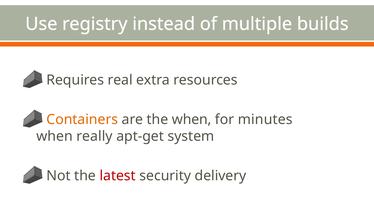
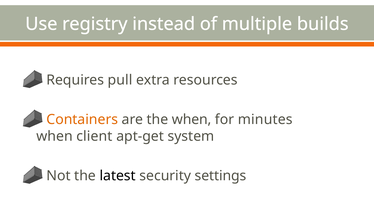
real: real -> pull
really: really -> client
latest colour: red -> black
delivery: delivery -> settings
